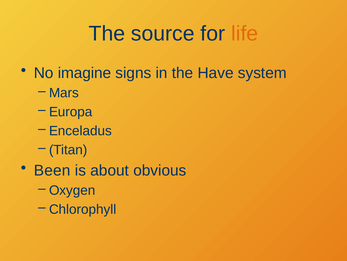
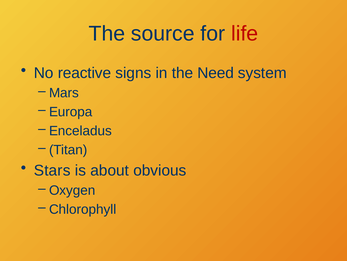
life colour: orange -> red
imagine: imagine -> reactive
Have: Have -> Need
Been: Been -> Stars
